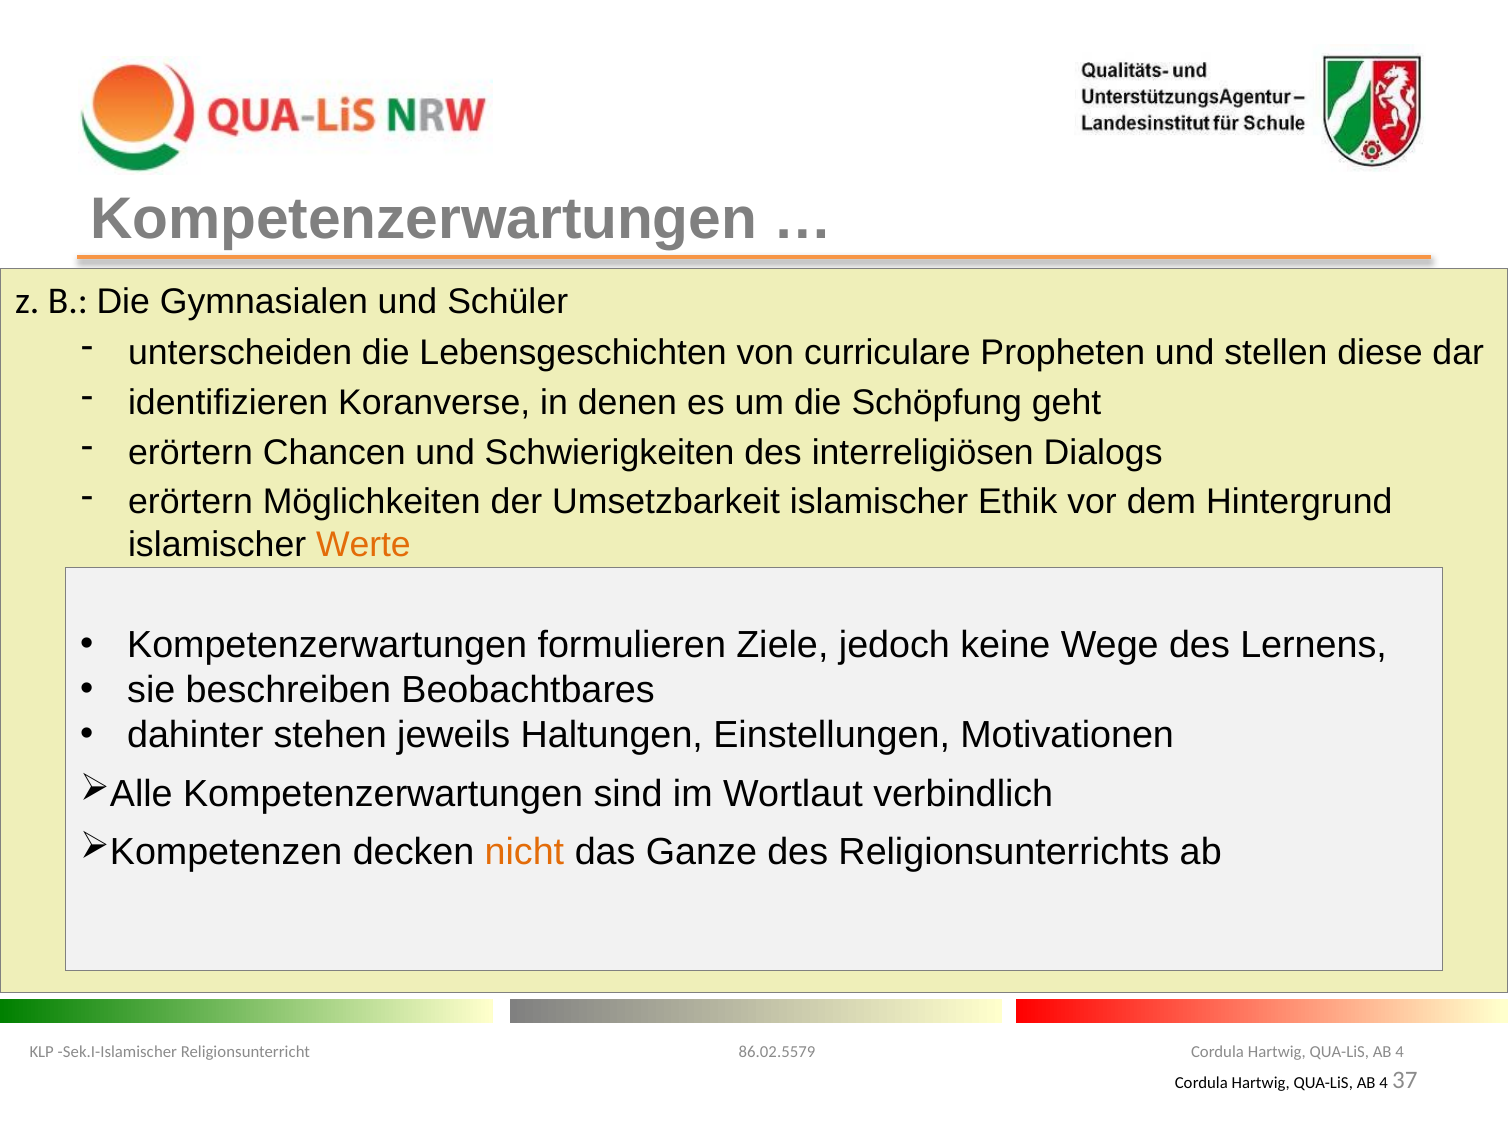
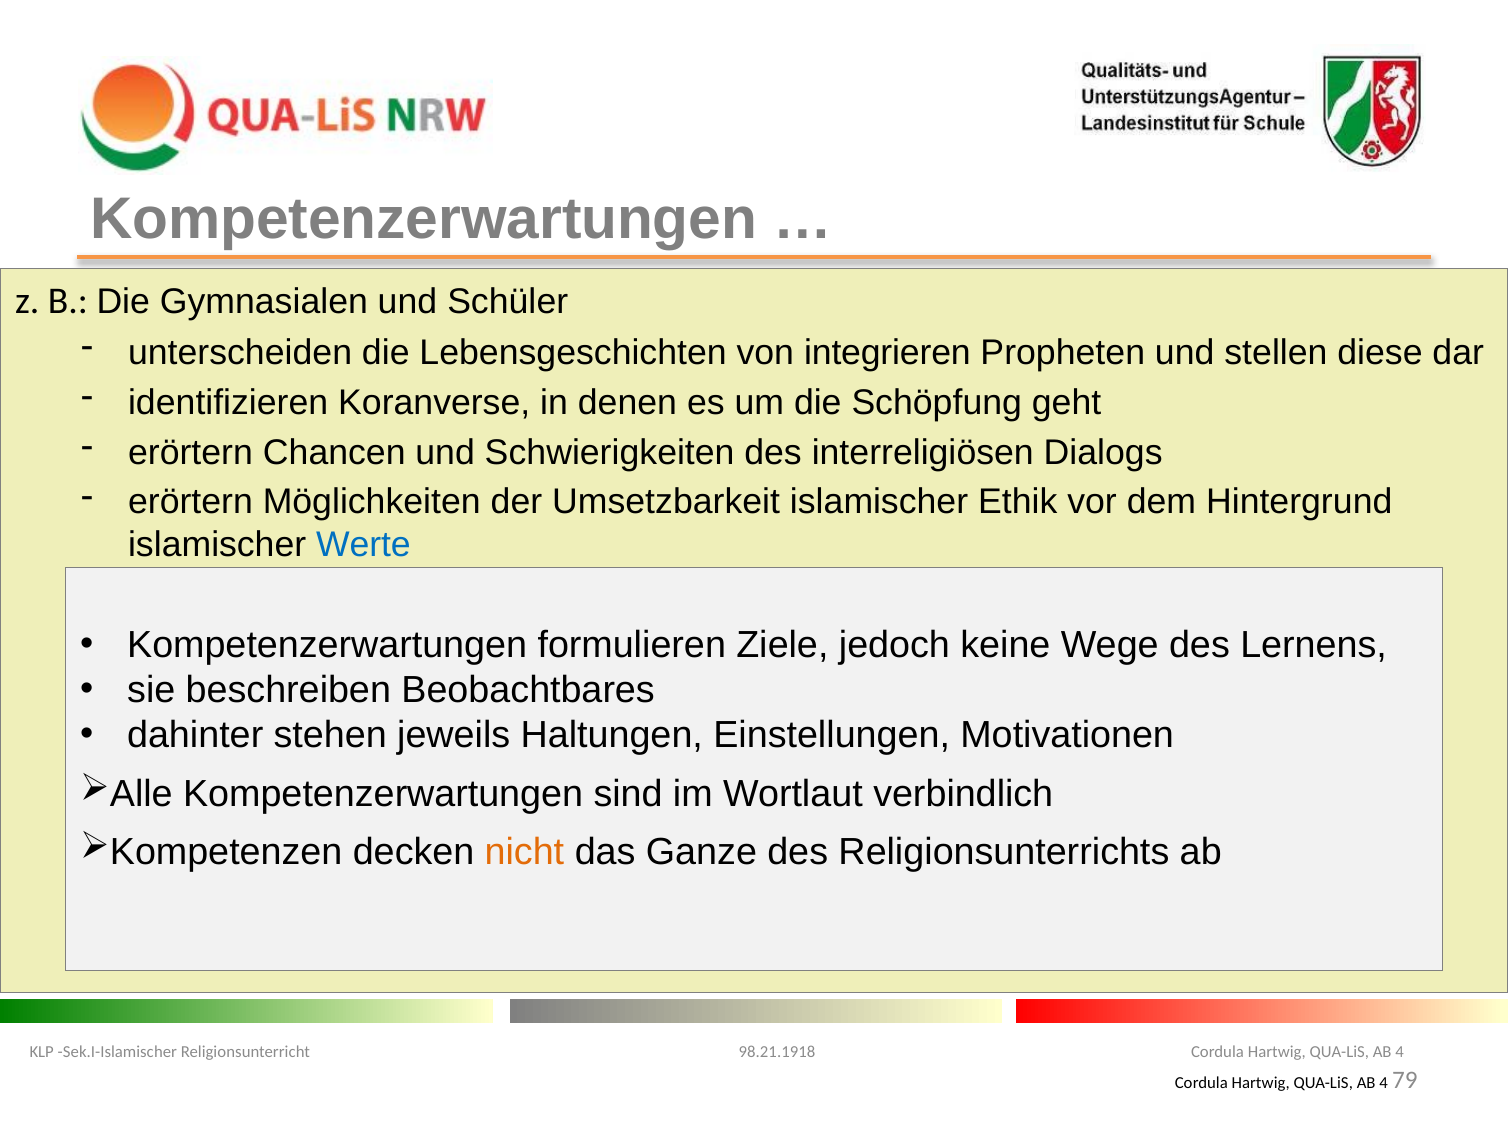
curriculare: curriculare -> integrieren
Werte colour: orange -> blue
86.02.5579: 86.02.5579 -> 98.21.1918
37: 37 -> 79
